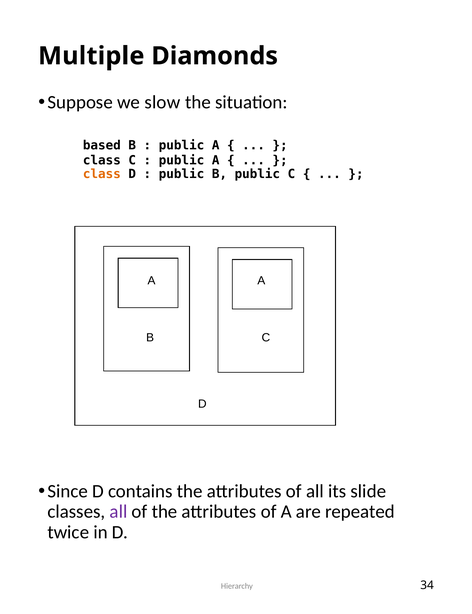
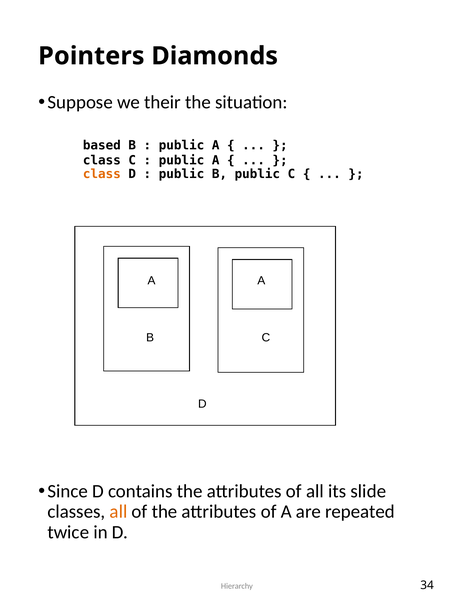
Multiple: Multiple -> Pointers
slow: slow -> their
all at (118, 512) colour: purple -> orange
